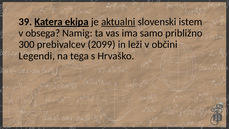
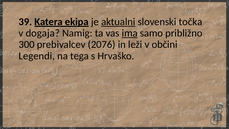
istem: istem -> točka
obsega: obsega -> dogaja
ima underline: none -> present
2099: 2099 -> 2076
